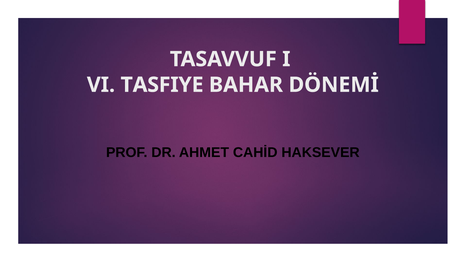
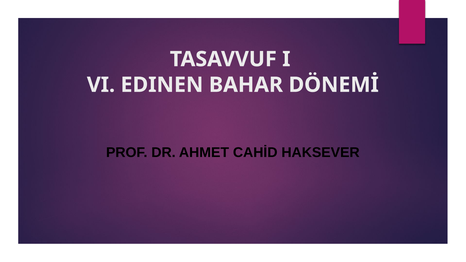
TASFIYE: TASFIYE -> EDINEN
